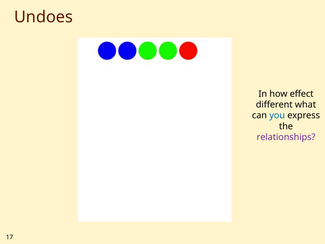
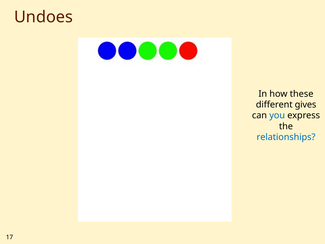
effect: effect -> these
what: what -> gives
relationships colour: purple -> blue
